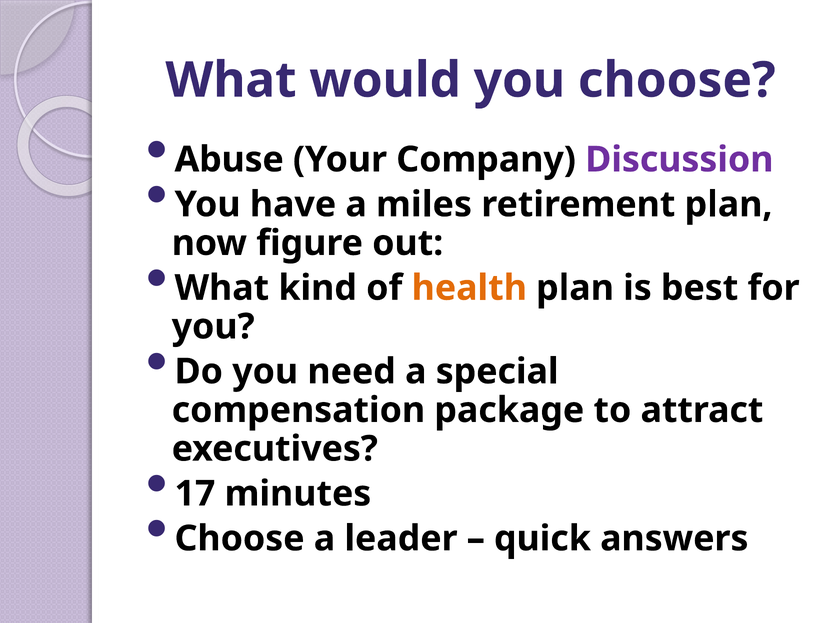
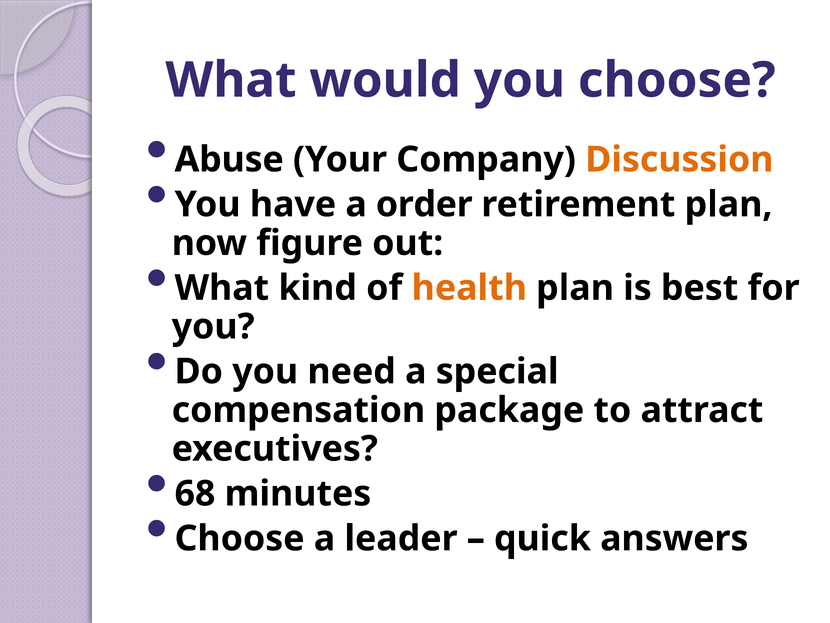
Discussion colour: purple -> orange
miles: miles -> order
17: 17 -> 68
